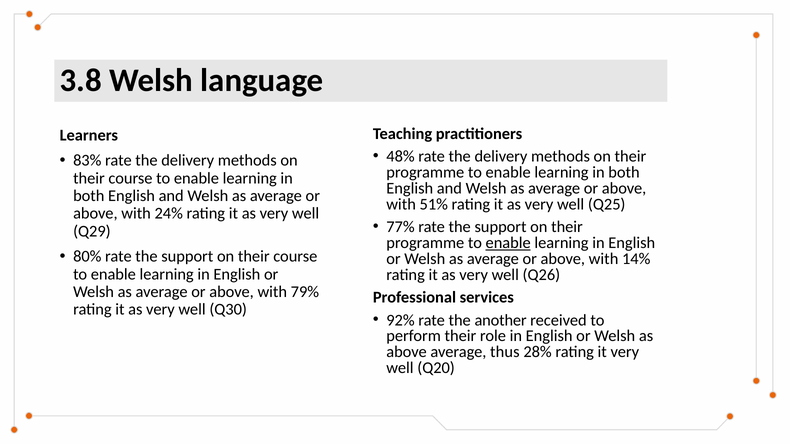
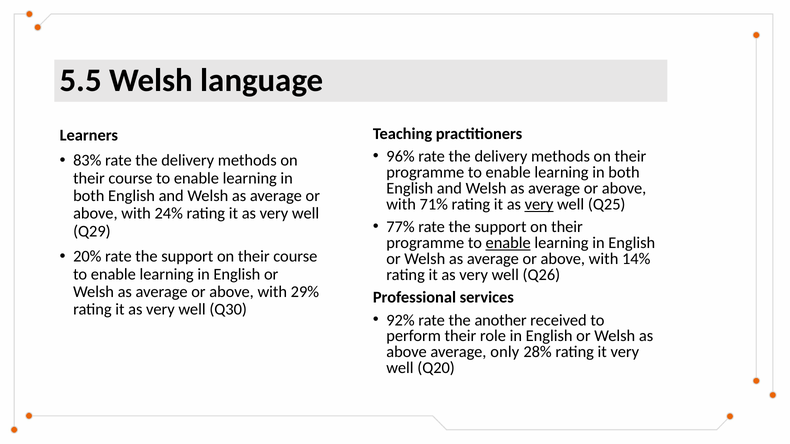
3.8: 3.8 -> 5.5
48%: 48% -> 96%
51%: 51% -> 71%
very at (539, 205) underline: none -> present
80%: 80% -> 20%
79%: 79% -> 29%
thus: thus -> only
